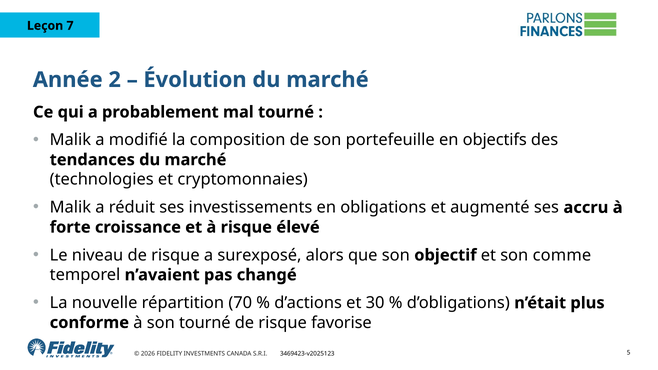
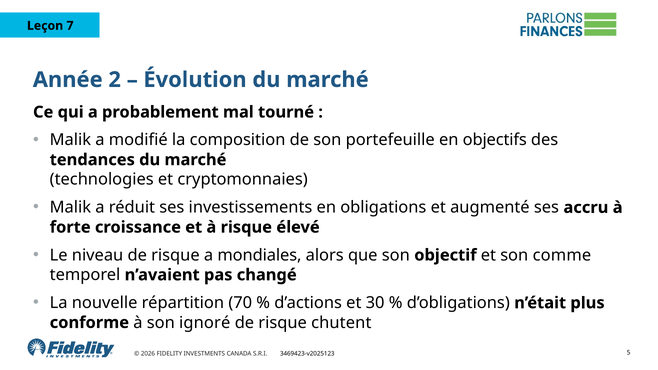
surexposé: surexposé -> mondiales
son tourné: tourné -> ignoré
favorise: favorise -> chutent
